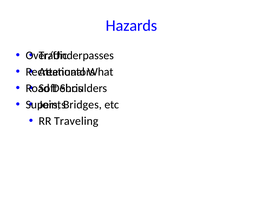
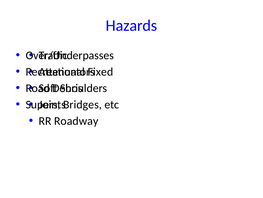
What: What -> Fixed
Traveling: Traveling -> Roadway
